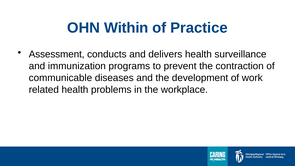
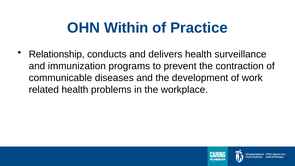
Assessment: Assessment -> Relationship
